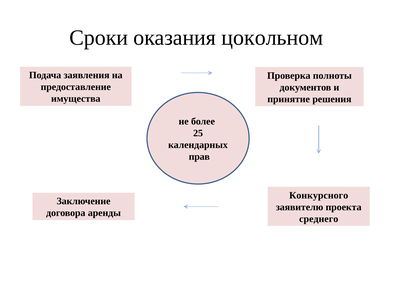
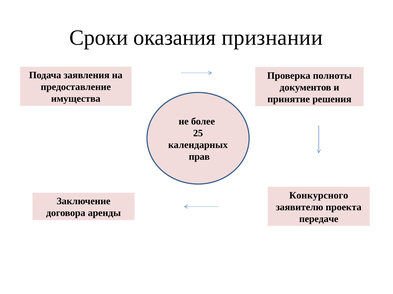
цокольном: цокольном -> признании
среднего: среднего -> передаче
